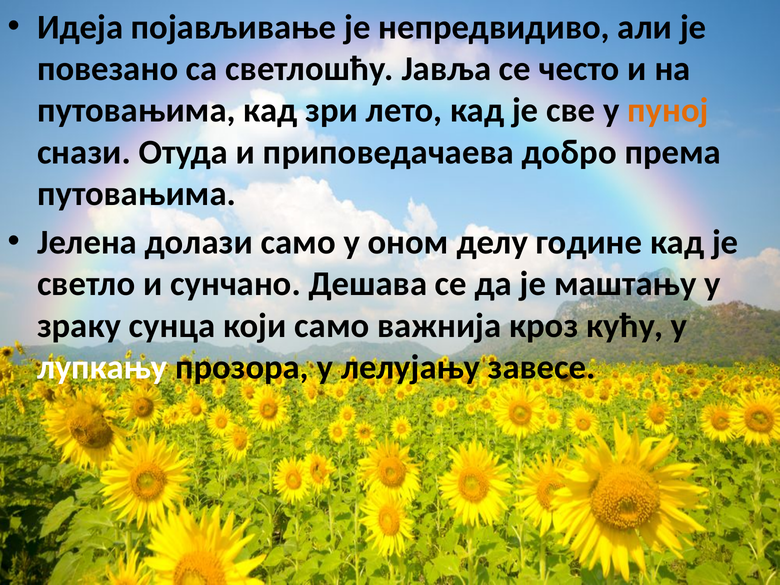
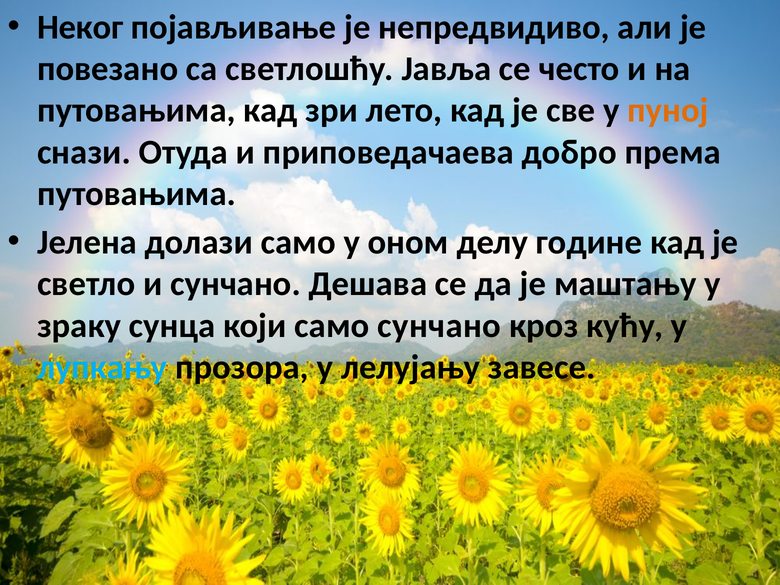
Идеја: Идеја -> Неког
само важнија: важнија -> сунчано
лупкању colour: white -> light blue
